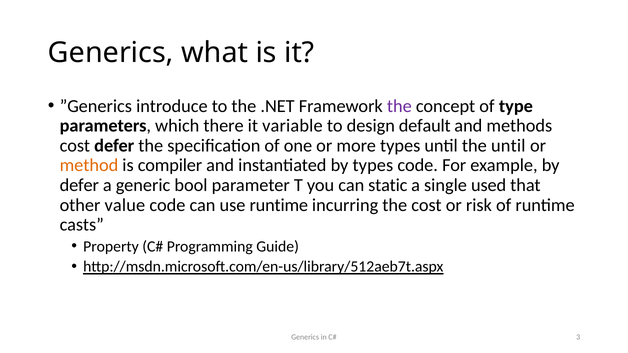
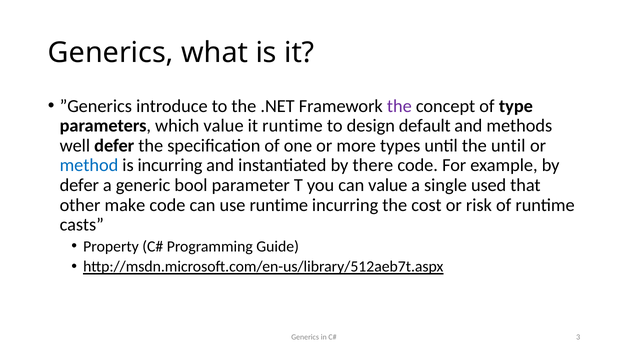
which there: there -> value
it variable: variable -> runtime
cost at (75, 146): cost -> well
method colour: orange -> blue
is compiler: compiler -> incurring
by types: types -> there
can static: static -> value
value: value -> make
